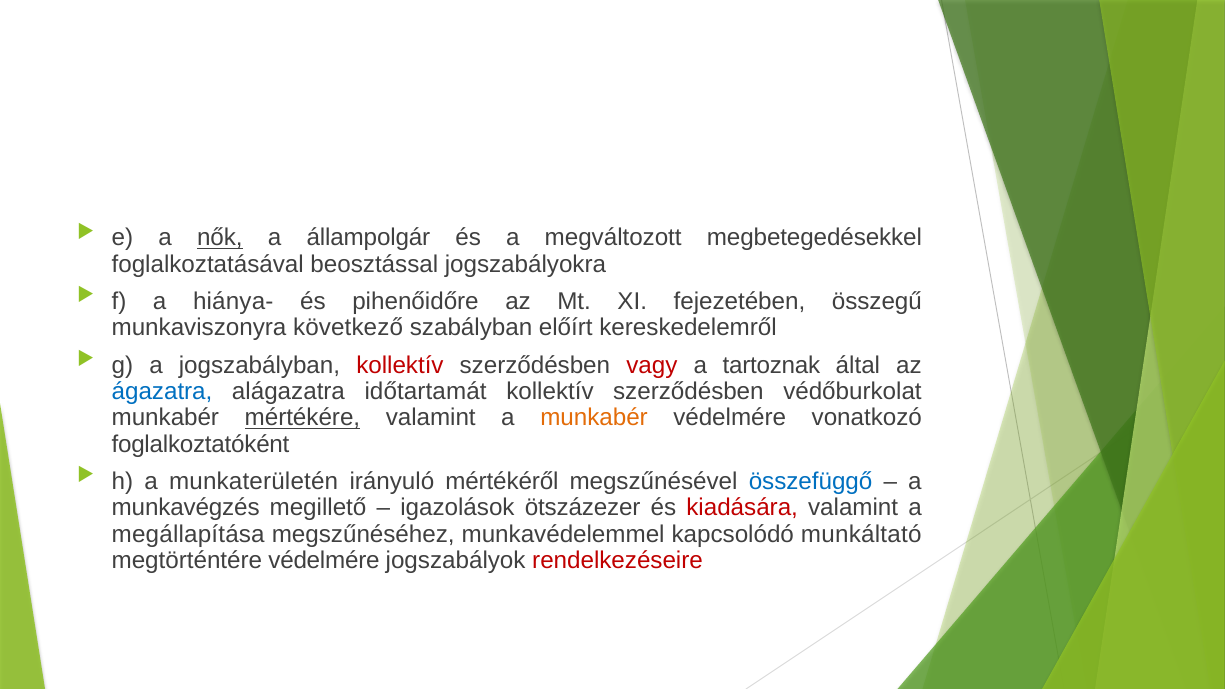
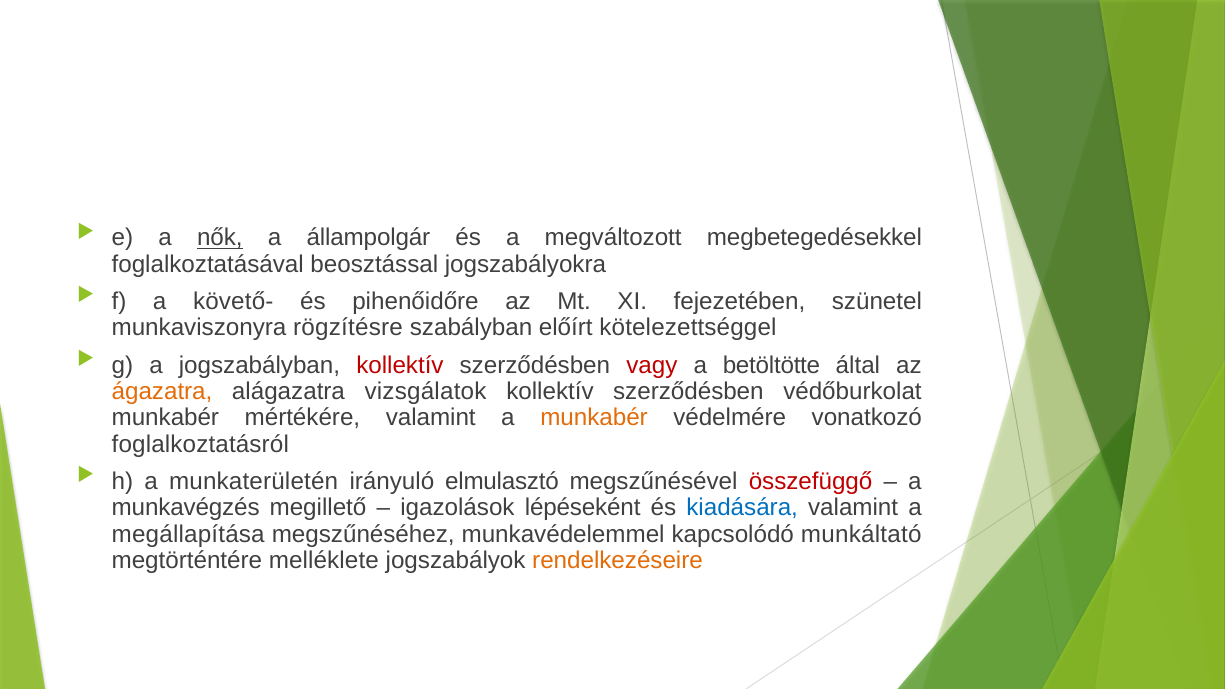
hiánya-: hiánya- -> követő-
összegű: összegű -> szünetel
következő: következő -> rögzítésre
kereskedelemről: kereskedelemről -> kötelezettséggel
tartoznak: tartoznak -> betöltötte
ágazatra colour: blue -> orange
időtartamát: időtartamát -> vizsgálatok
mértékére underline: present -> none
foglalkoztatóként: foglalkoztatóként -> foglalkoztatásról
mértékéről: mértékéről -> elmulasztó
összefüggő colour: blue -> red
ötszázezer: ötszázezer -> lépéseként
kiadására colour: red -> blue
megtörténtére védelmére: védelmére -> melléklete
rendelkezéseire colour: red -> orange
